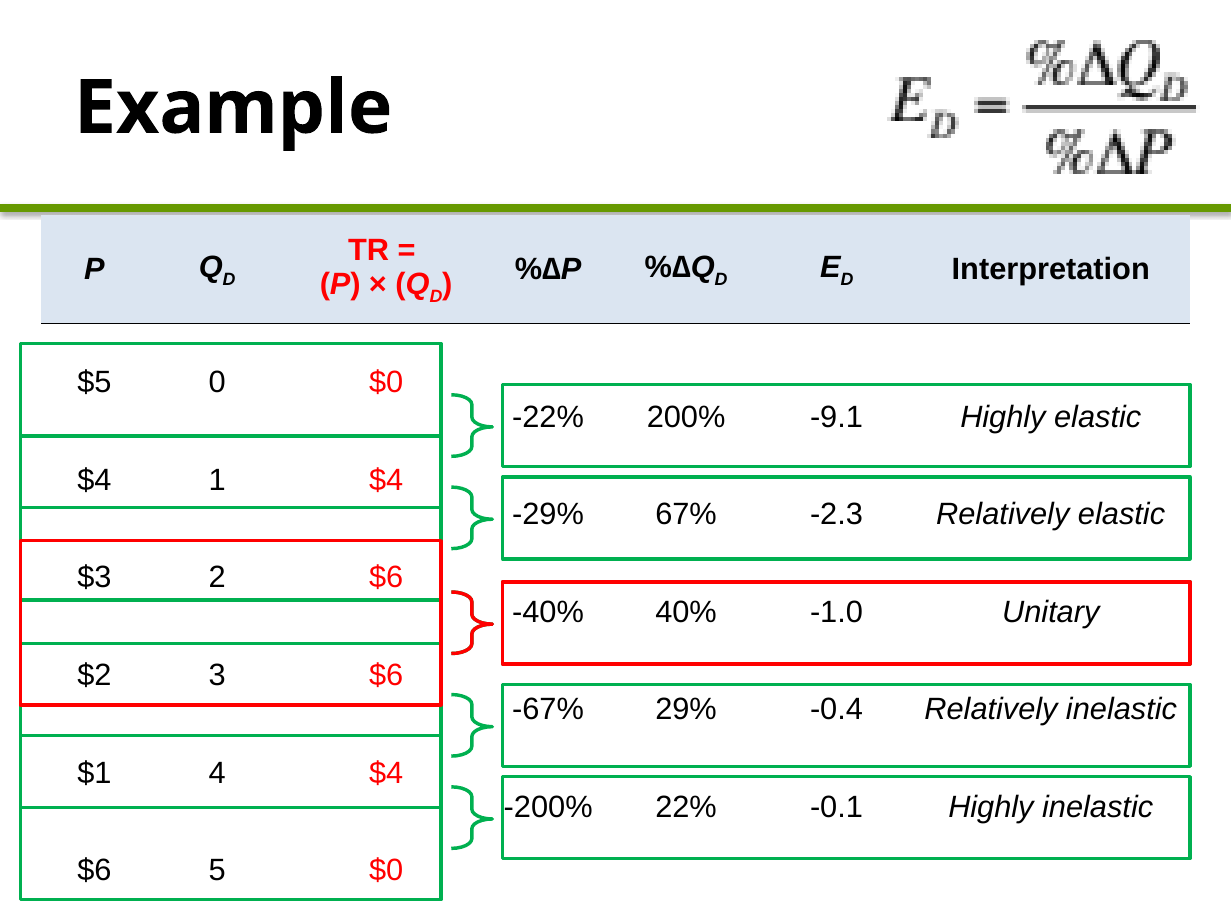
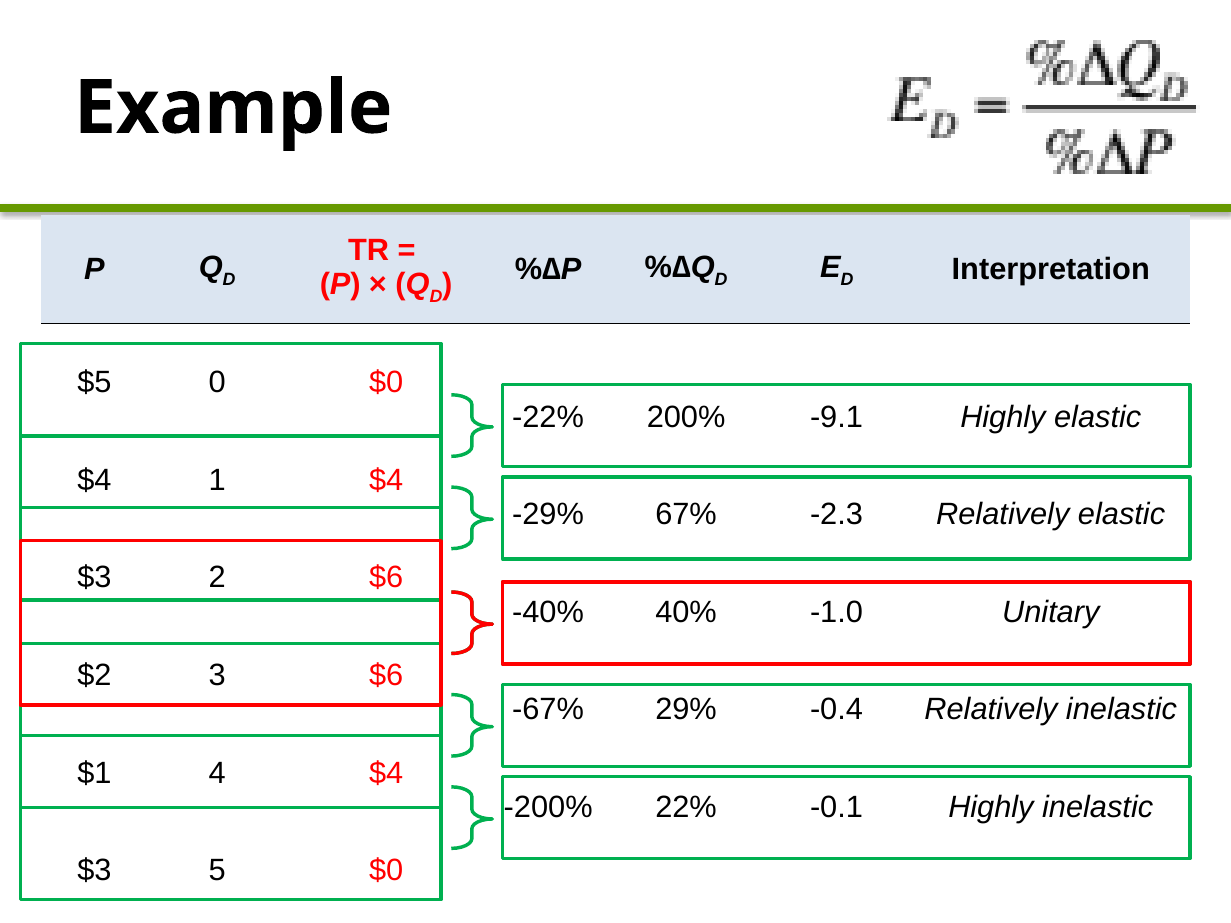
$6 at (94, 871): $6 -> $3
